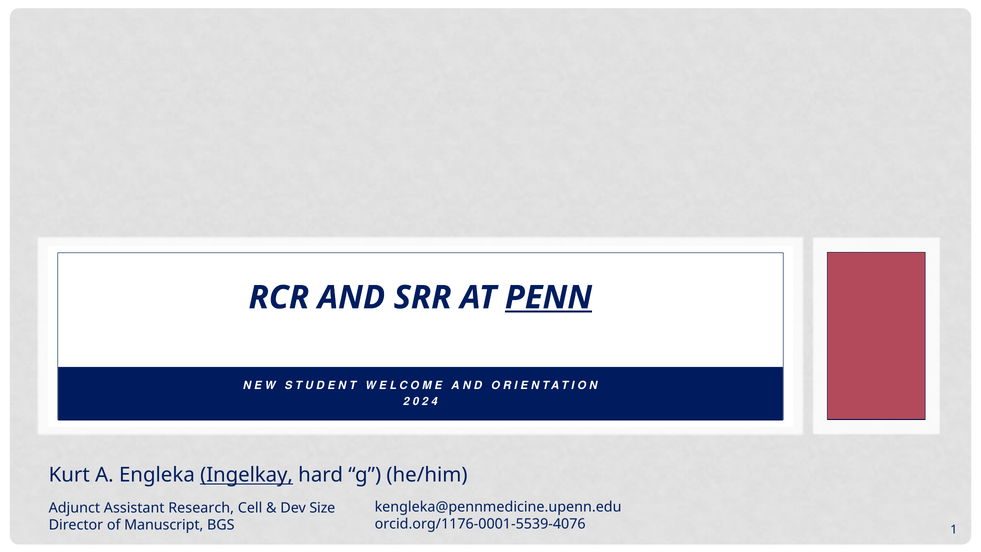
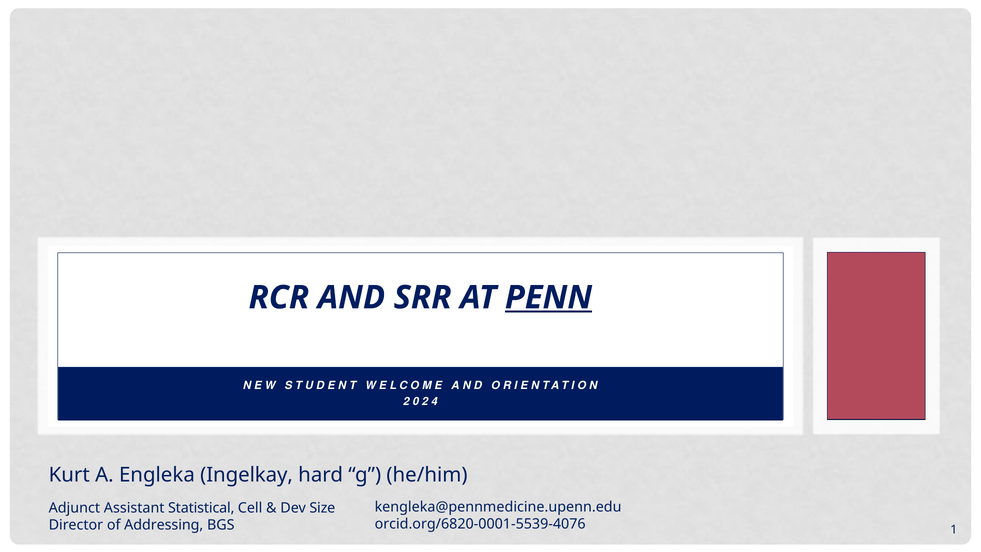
Ingelkay underline: present -> none
Research: Research -> Statistical
orcid.org/1176-0001-5539-4076: orcid.org/1176-0001-5539-4076 -> orcid.org/6820-0001-5539-4076
Manuscript: Manuscript -> Addressing
